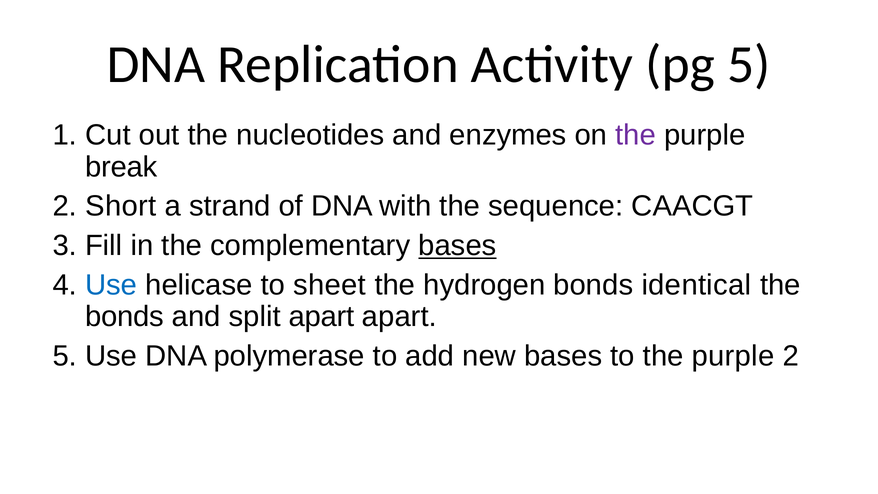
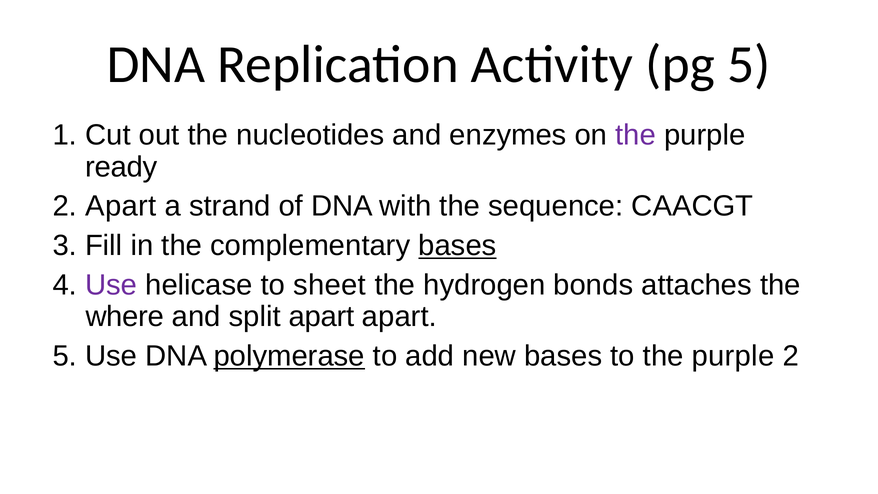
break: break -> ready
2 Short: Short -> Apart
Use at (111, 285) colour: blue -> purple
identical: identical -> attaches
bonds at (125, 317): bonds -> where
polymerase underline: none -> present
